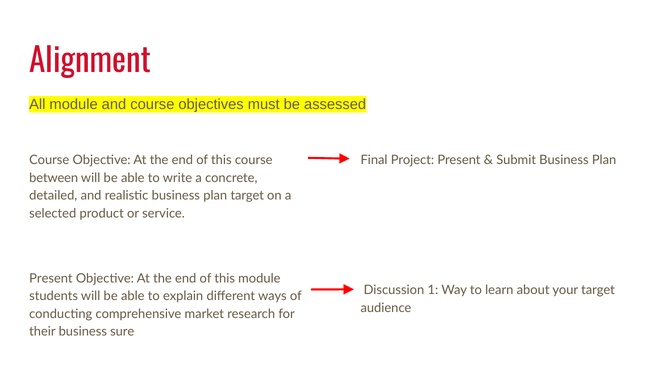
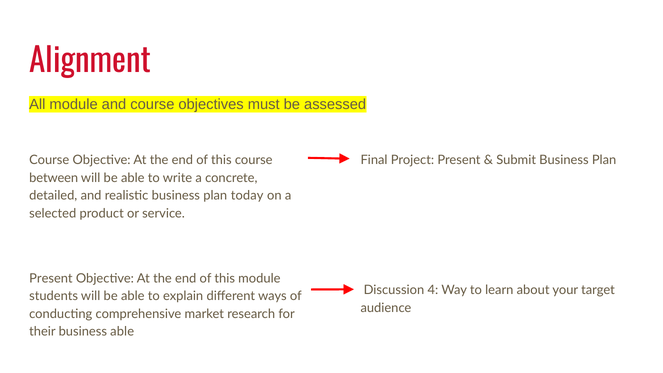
plan target: target -> today
1: 1 -> 4
business sure: sure -> able
